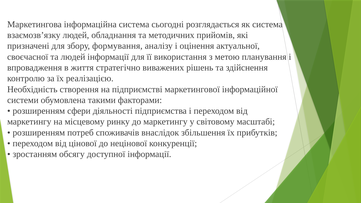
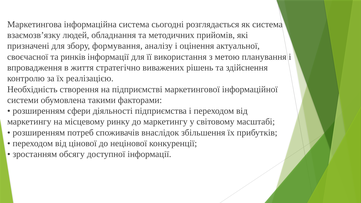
та людей: людей -> ринків
